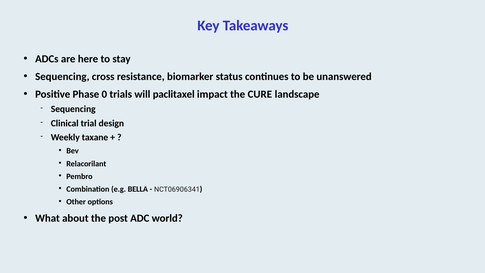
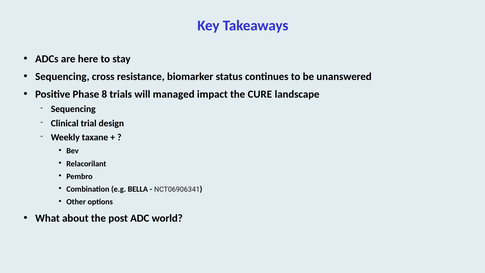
0: 0 -> 8
paclitaxel: paclitaxel -> managed
